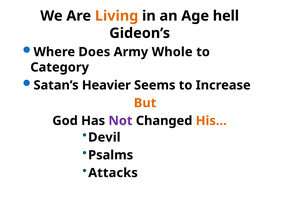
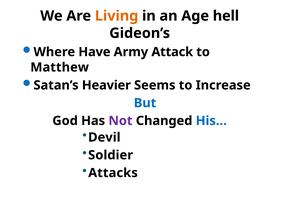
Does: Does -> Have
Whole: Whole -> Attack
Category: Category -> Matthew
But colour: orange -> blue
His… colour: orange -> blue
Psalms: Psalms -> Soldier
